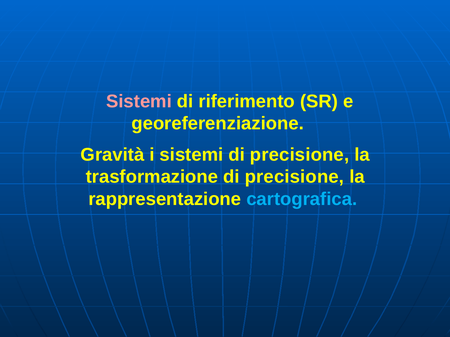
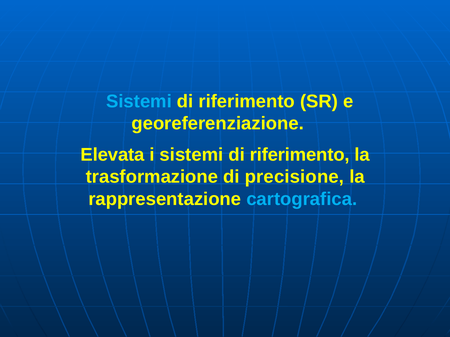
Sistemi at (139, 101) colour: pink -> light blue
Gravità: Gravità -> Elevata
i sistemi di precisione: precisione -> riferimento
